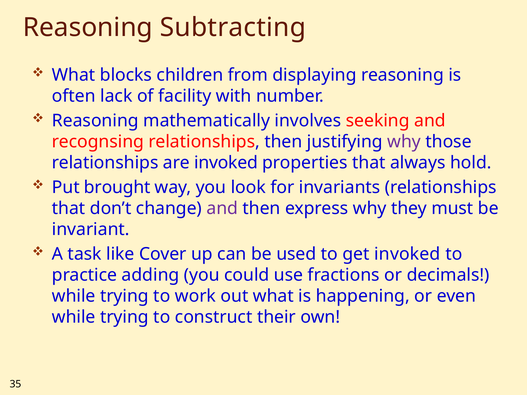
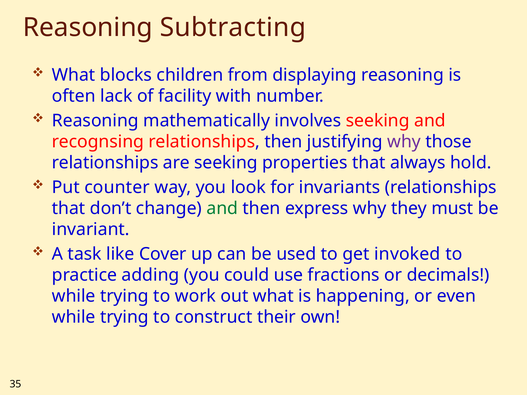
are invoked: invoked -> seeking
brought: brought -> counter
and at (222, 208) colour: purple -> green
